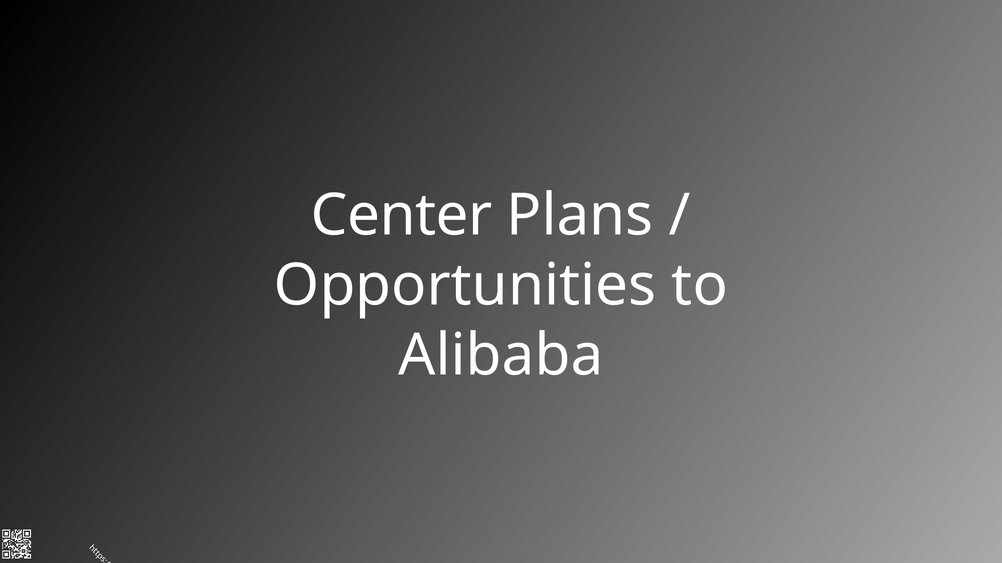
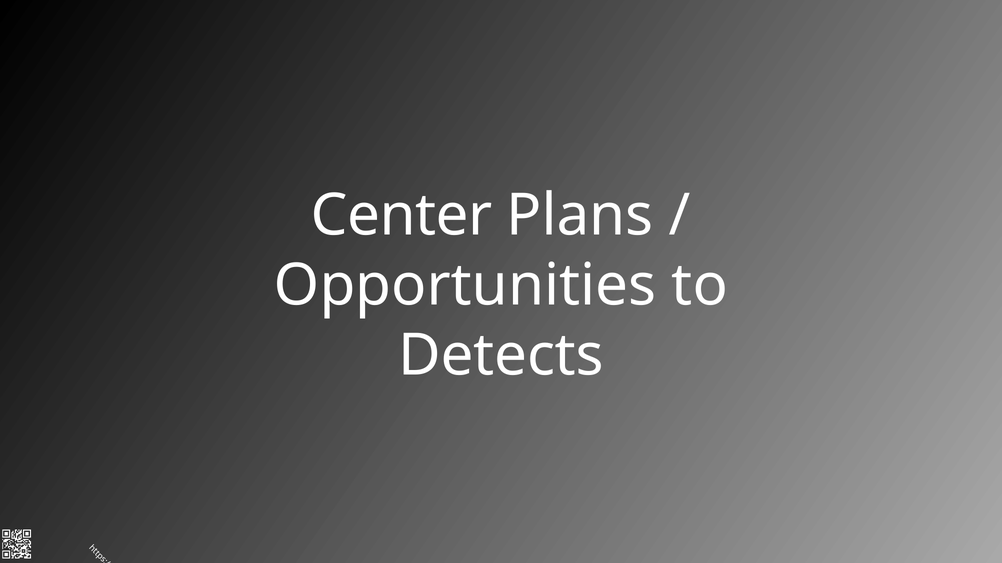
Alibaba: Alibaba -> Detects
